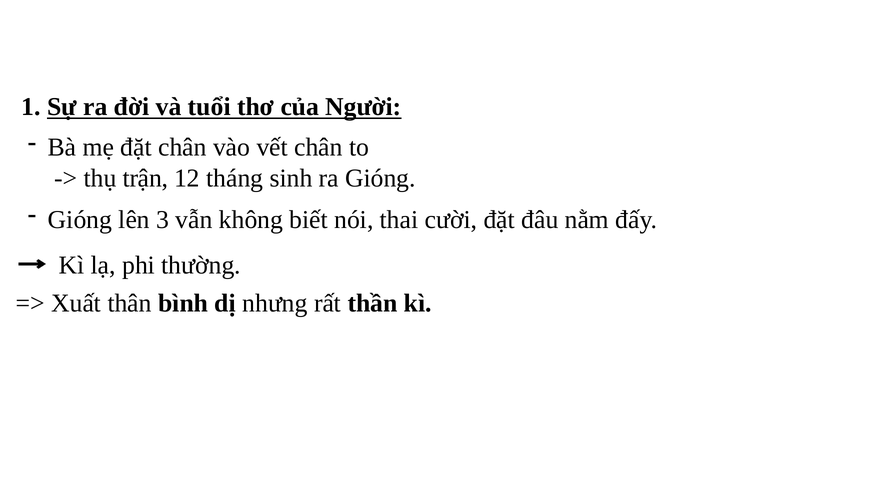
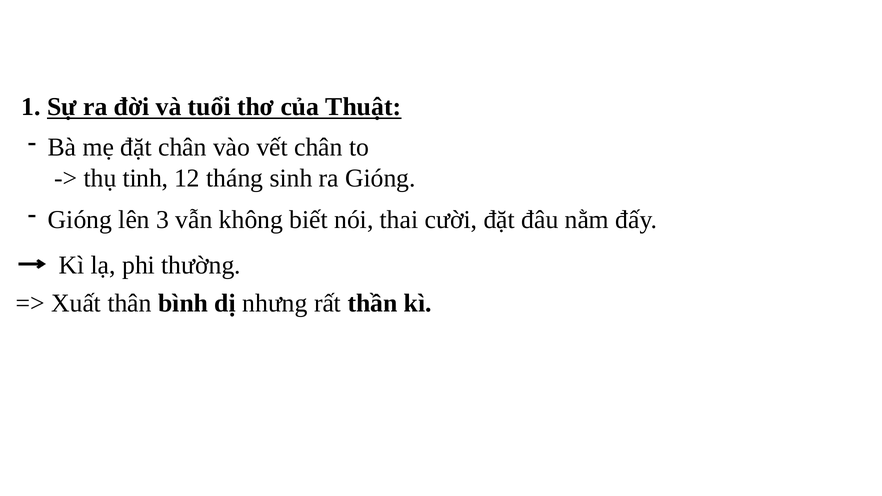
Người: Người -> Thuật
trận: trận -> tinh
